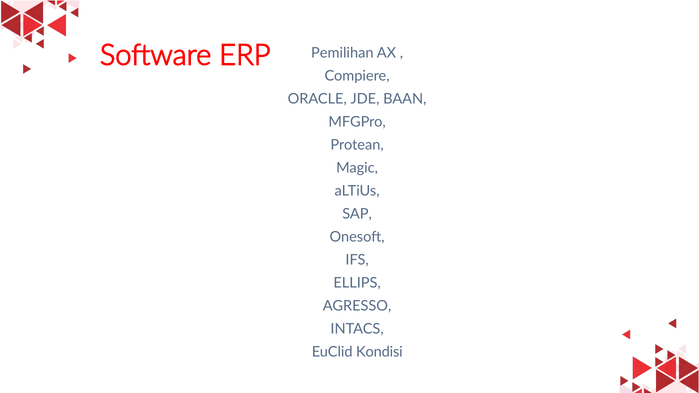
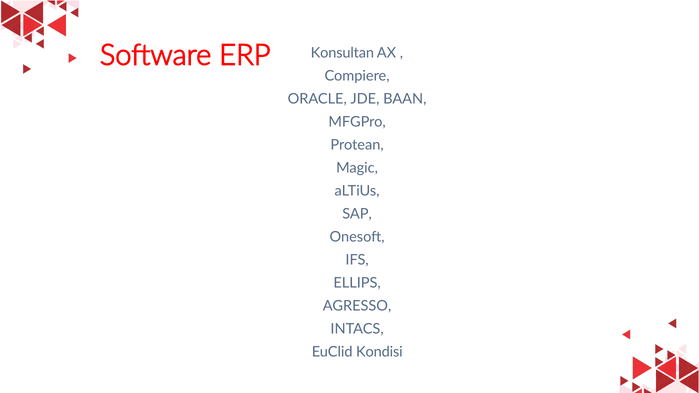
Pemilihan: Pemilihan -> Konsultan
